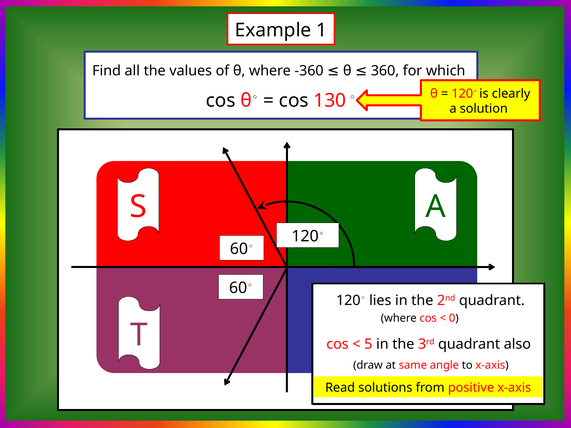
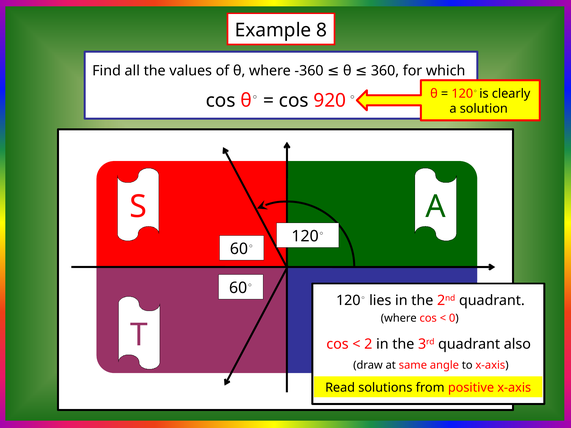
1: 1 -> 8
130: 130 -> 920
5: 5 -> 2
